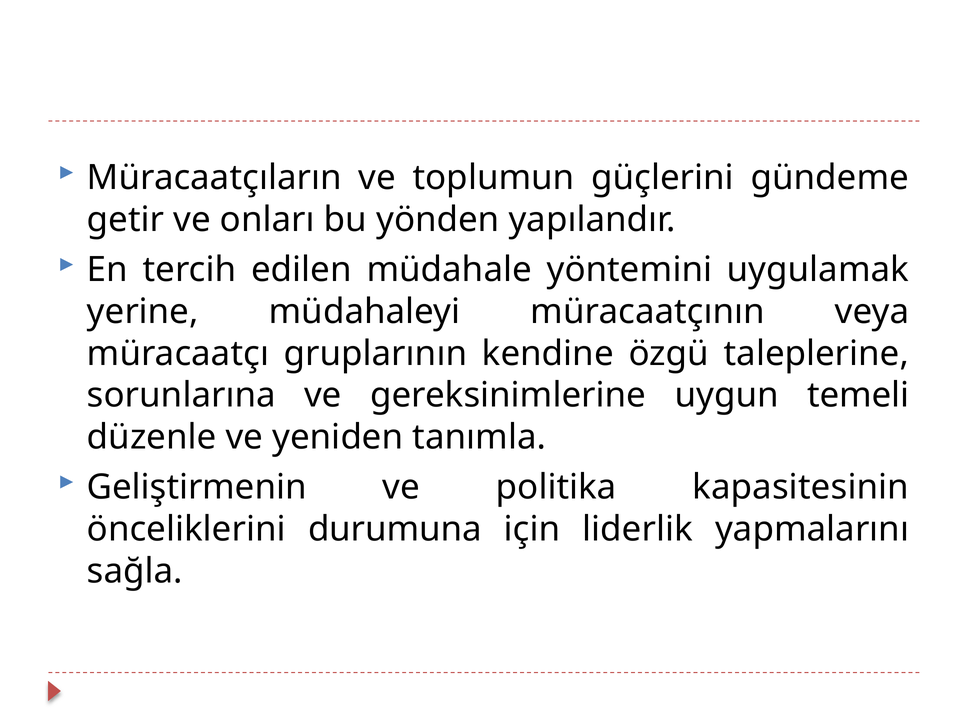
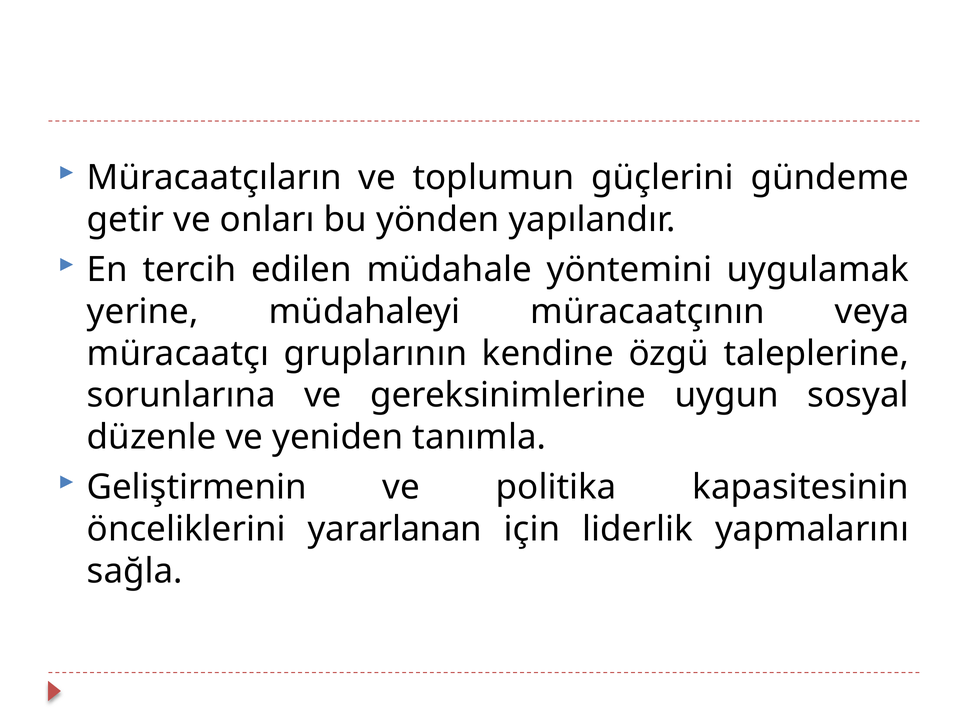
temeli: temeli -> sosyal
durumuna: durumuna -> yararlanan
